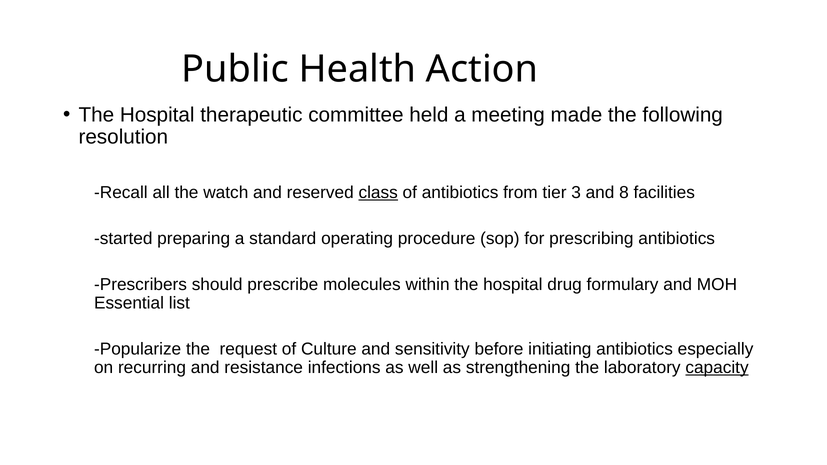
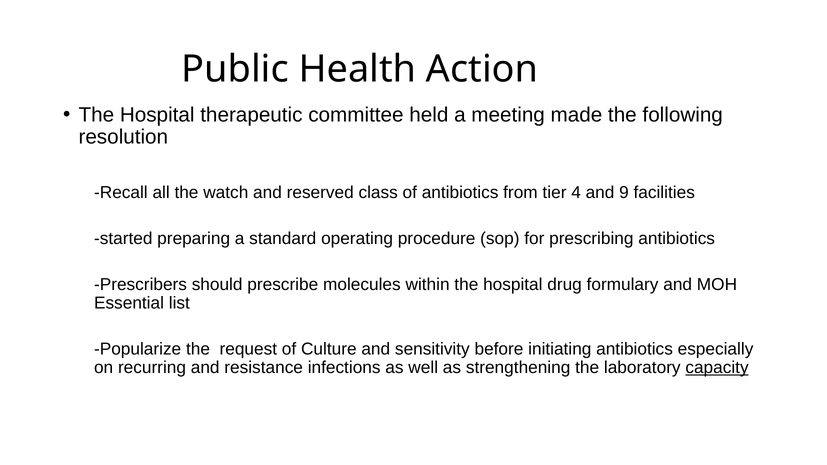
class underline: present -> none
3: 3 -> 4
8: 8 -> 9
